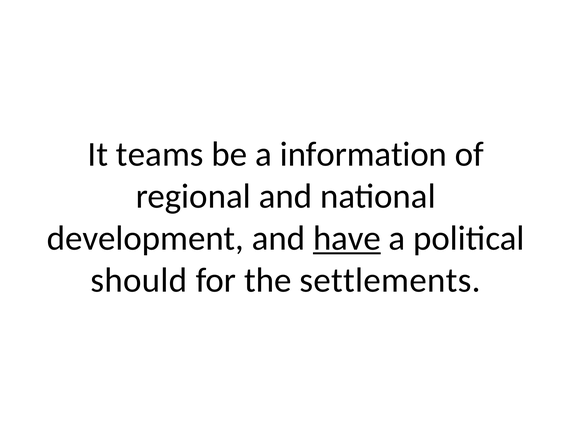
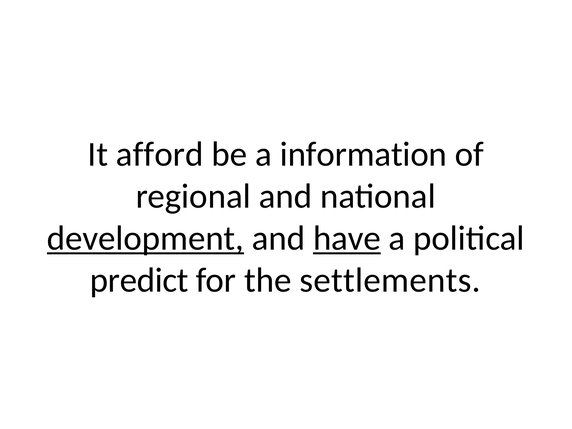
teams: teams -> afford
development underline: none -> present
should: should -> predict
